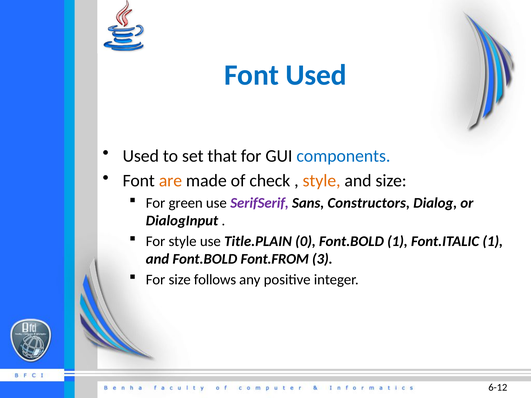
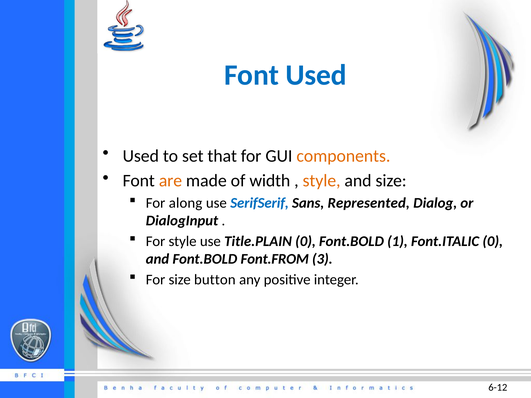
components colour: blue -> orange
check: check -> width
green: green -> along
SerifSerif colour: purple -> blue
Constructors: Constructors -> Represented
Font.ITALIC 1: 1 -> 0
follows: follows -> button
